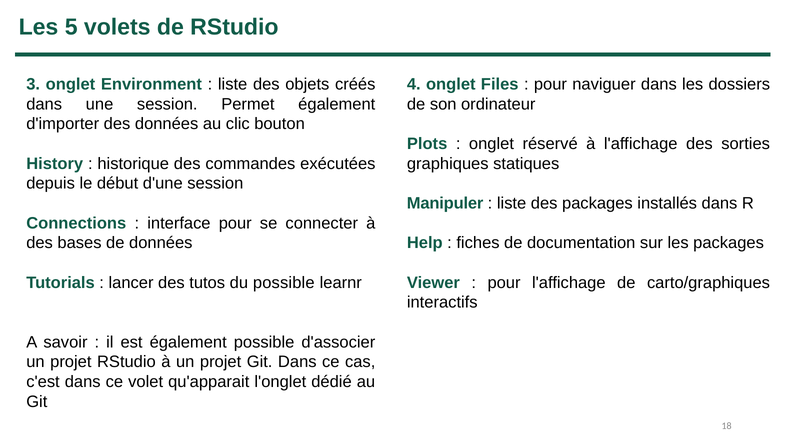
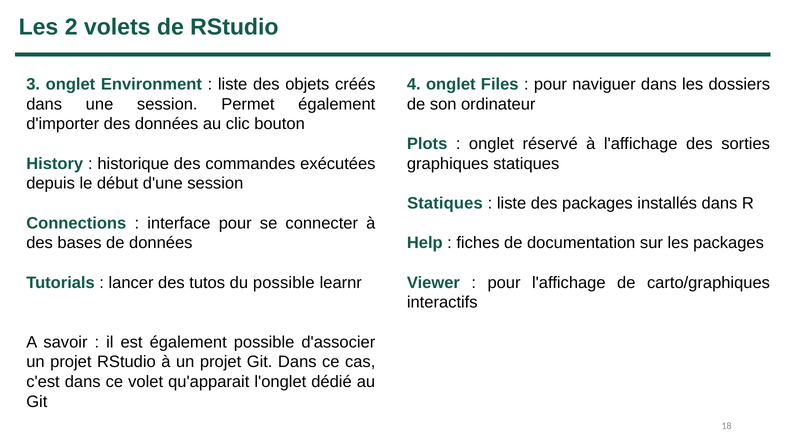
5: 5 -> 2
Manipuler at (445, 203): Manipuler -> Statiques
